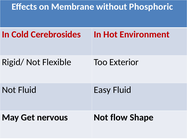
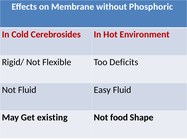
Exterior: Exterior -> Deficits
nervous: nervous -> existing
flow: flow -> food
